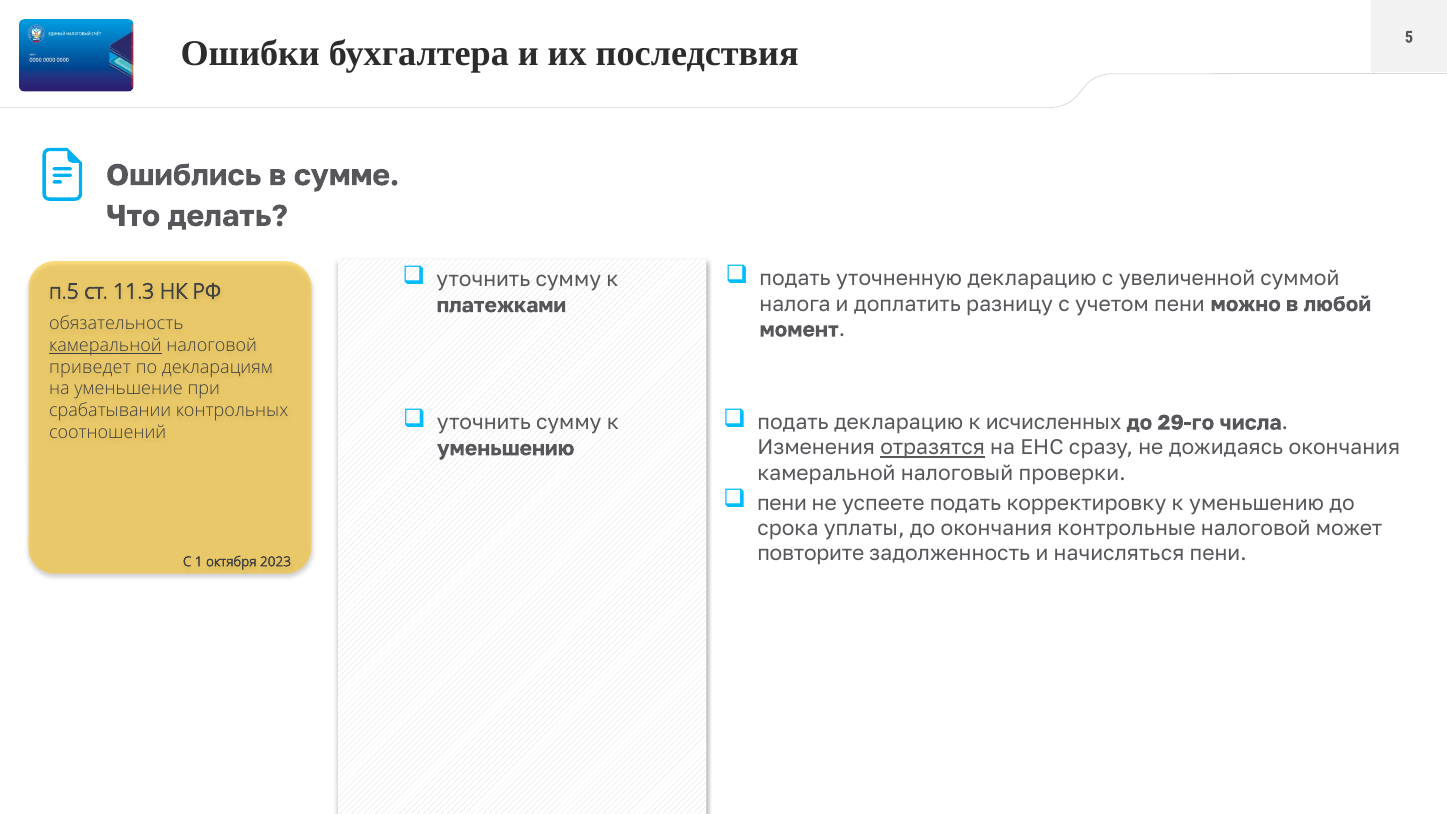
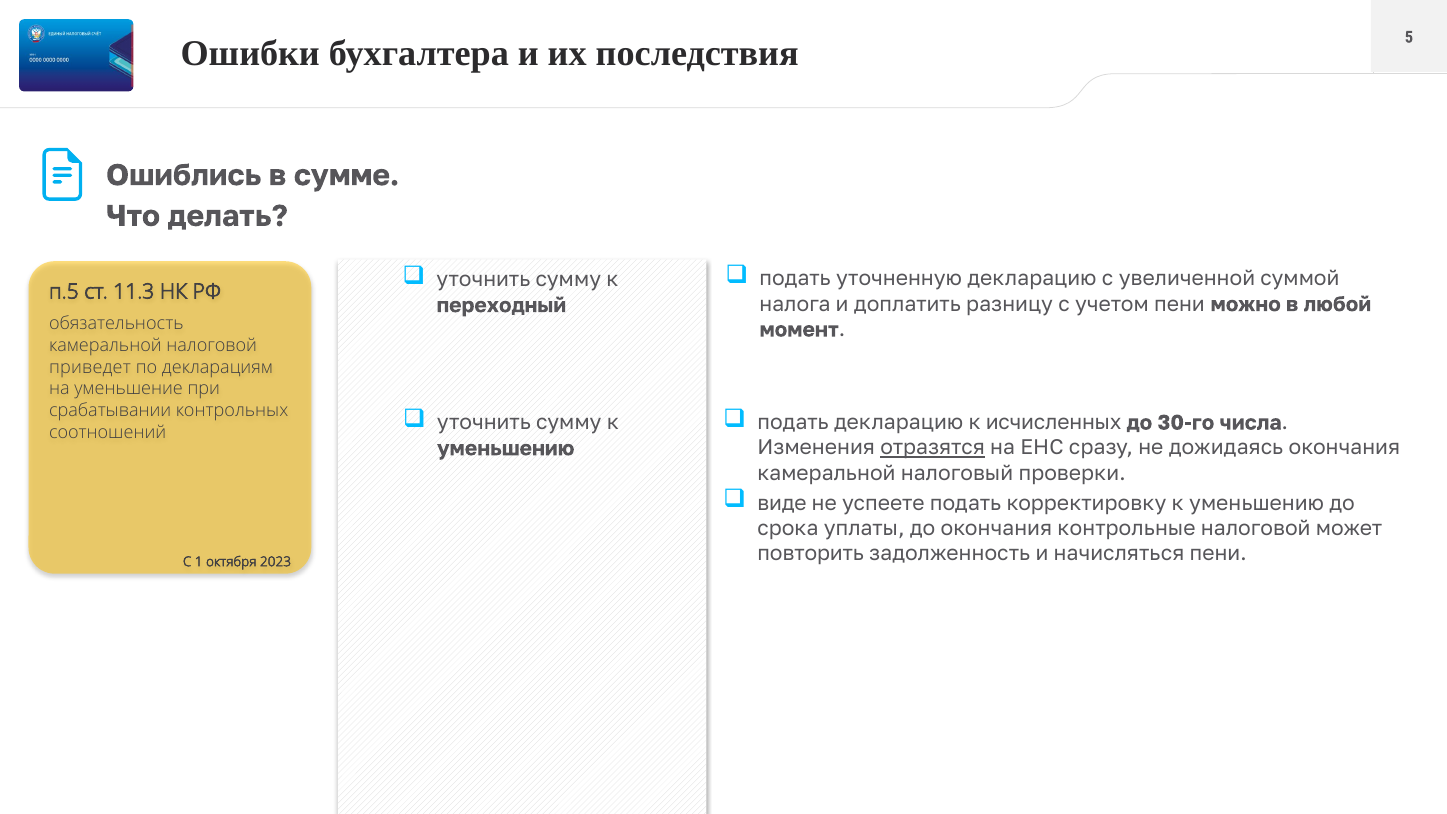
платежками: платежками -> переходный
камеральной at (105, 346) underline: present -> none
29-го: 29-го -> 30-го
пени at (782, 503): пени -> виде
повторите: повторите -> повторить
